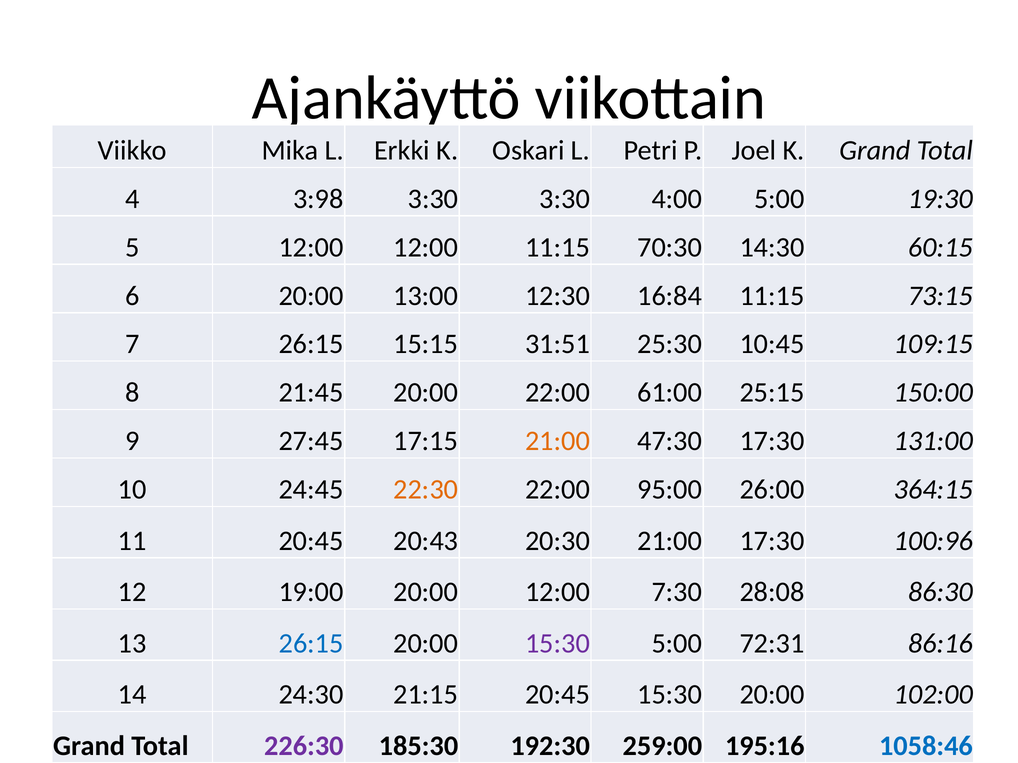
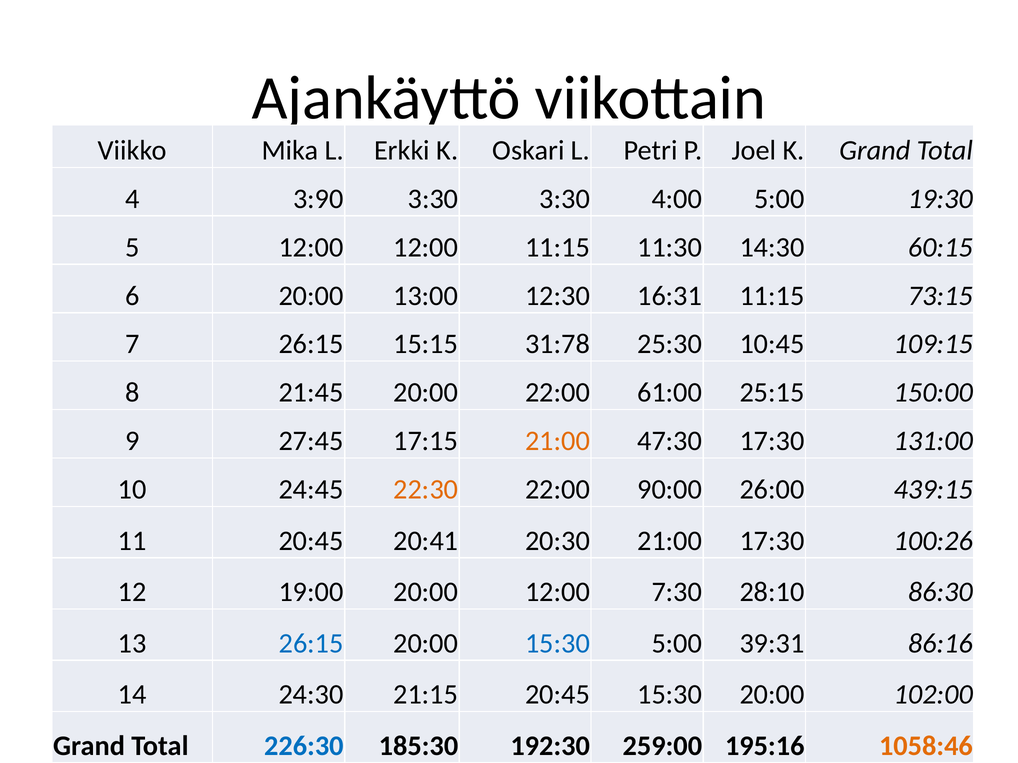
3:98: 3:98 -> 3:90
70:30: 70:30 -> 11:30
16:84: 16:84 -> 16:31
31:51: 31:51 -> 31:78
95:00: 95:00 -> 90:00
364:15: 364:15 -> 439:15
20:43: 20:43 -> 20:41
100:96: 100:96 -> 100:26
28:08: 28:08 -> 28:10
15:30 at (557, 644) colour: purple -> blue
72:31: 72:31 -> 39:31
226:30 colour: purple -> blue
1058:46 colour: blue -> orange
